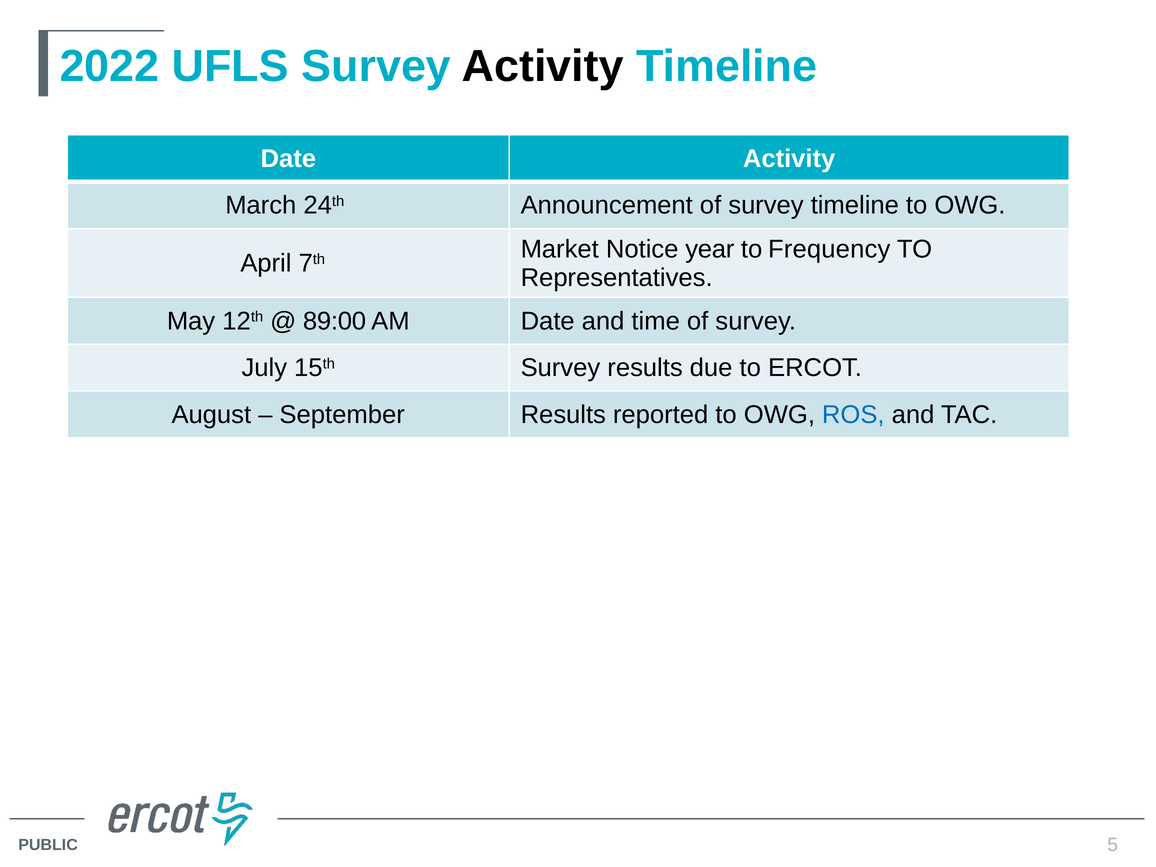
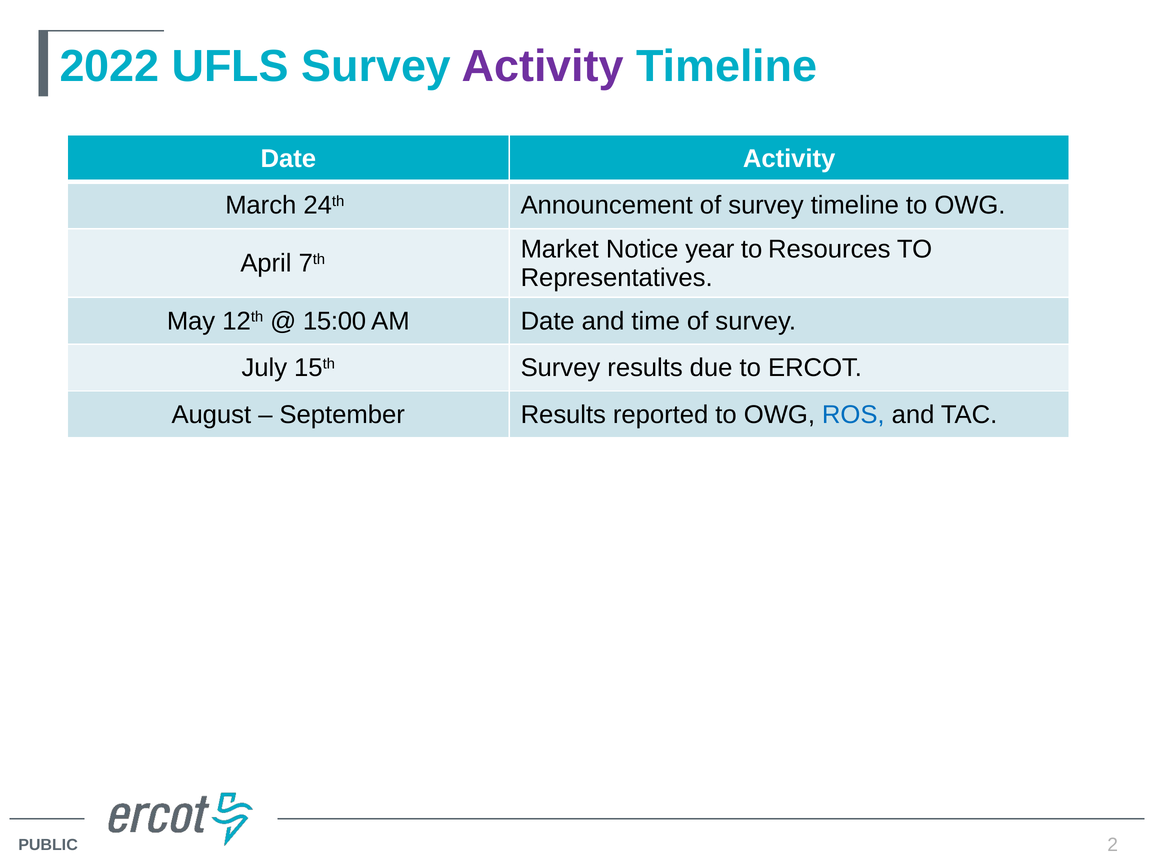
Activity at (543, 67) colour: black -> purple
Frequency: Frequency -> Resources
89:00: 89:00 -> 15:00
5: 5 -> 2
